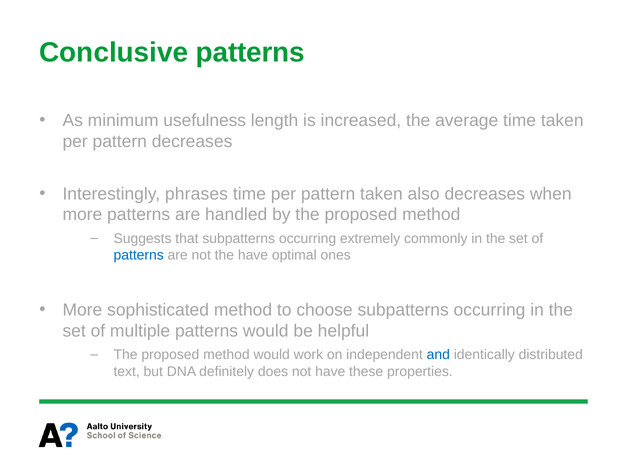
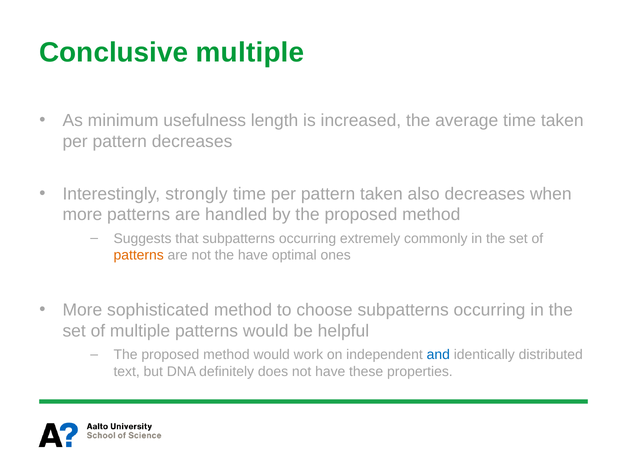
Conclusive patterns: patterns -> multiple
phrases: phrases -> strongly
patterns at (139, 255) colour: blue -> orange
